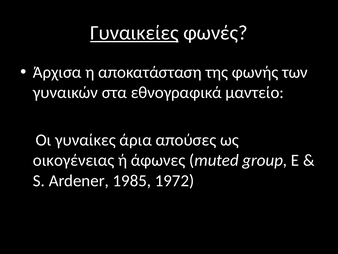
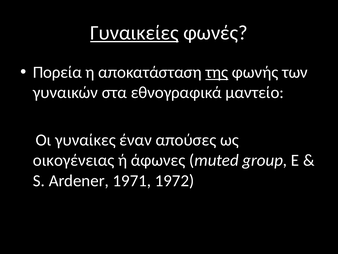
Άρχισα: Άρχισα -> Πορεία
της underline: none -> present
άρια: άρια -> έναν
1985: 1985 -> 1971
